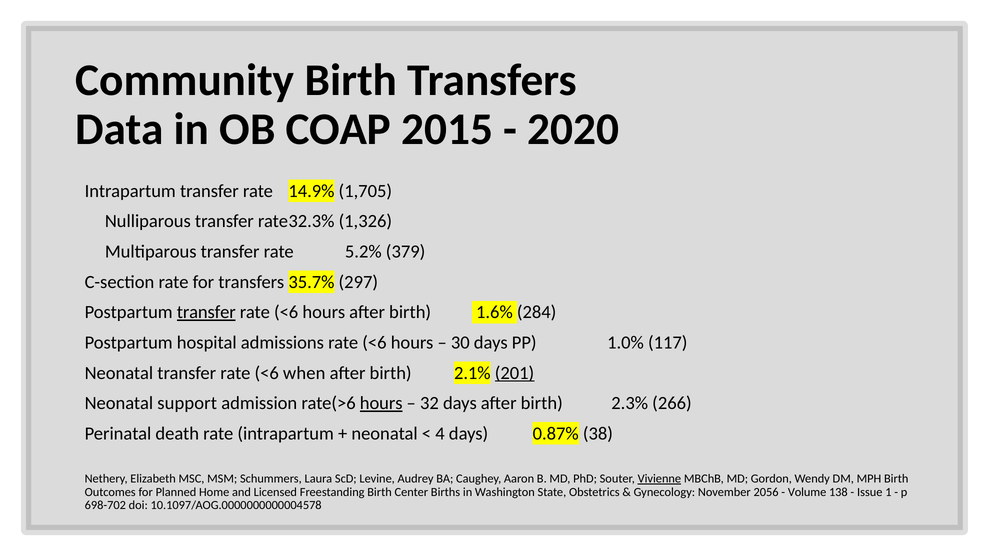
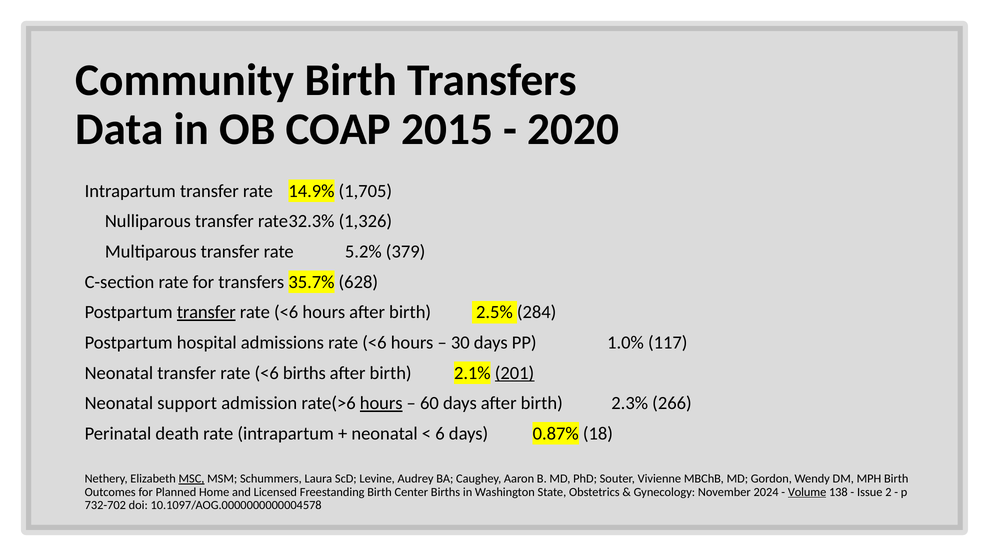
297: 297 -> 628
1.6%: 1.6% -> 2.5%
<6 when: when -> births
32: 32 -> 60
4: 4 -> 6
38: 38 -> 18
MSC underline: none -> present
Vivienne underline: present -> none
2056: 2056 -> 2024
Volume underline: none -> present
1: 1 -> 2
698-702: 698-702 -> 732-702
